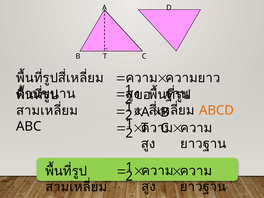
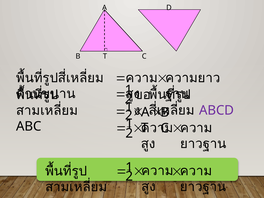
ABCD colour: orange -> purple
